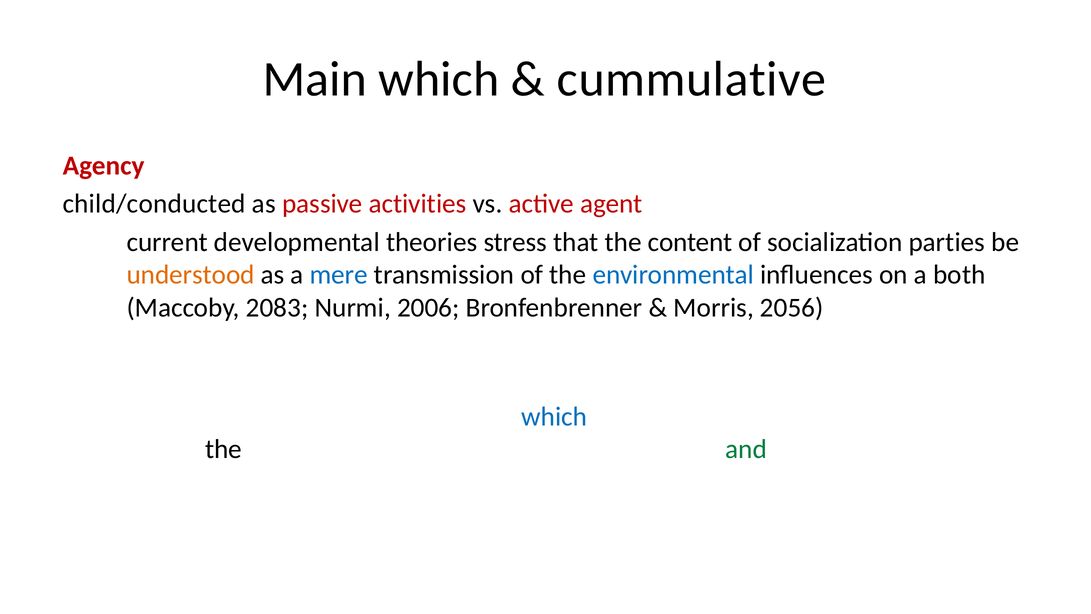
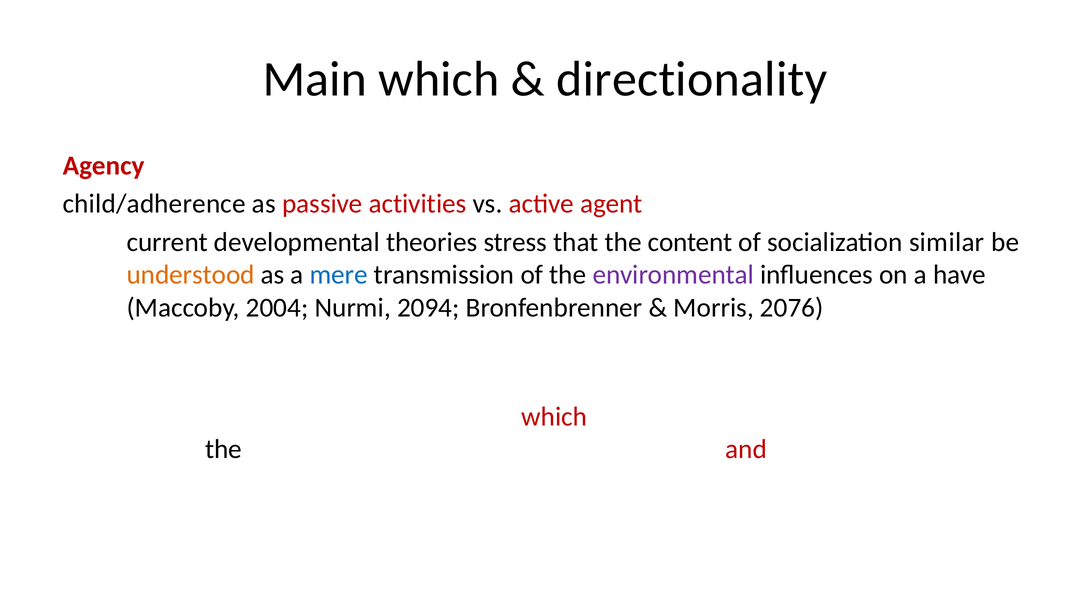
cummulative: cummulative -> directionality
child/conducted: child/conducted -> child/adherence
parties: parties -> similar
environmental colour: blue -> purple
both: both -> have
2083: 2083 -> 2004
2006: 2006 -> 2094
2056: 2056 -> 2076
which at (554, 416) colour: blue -> red
and colour: green -> red
